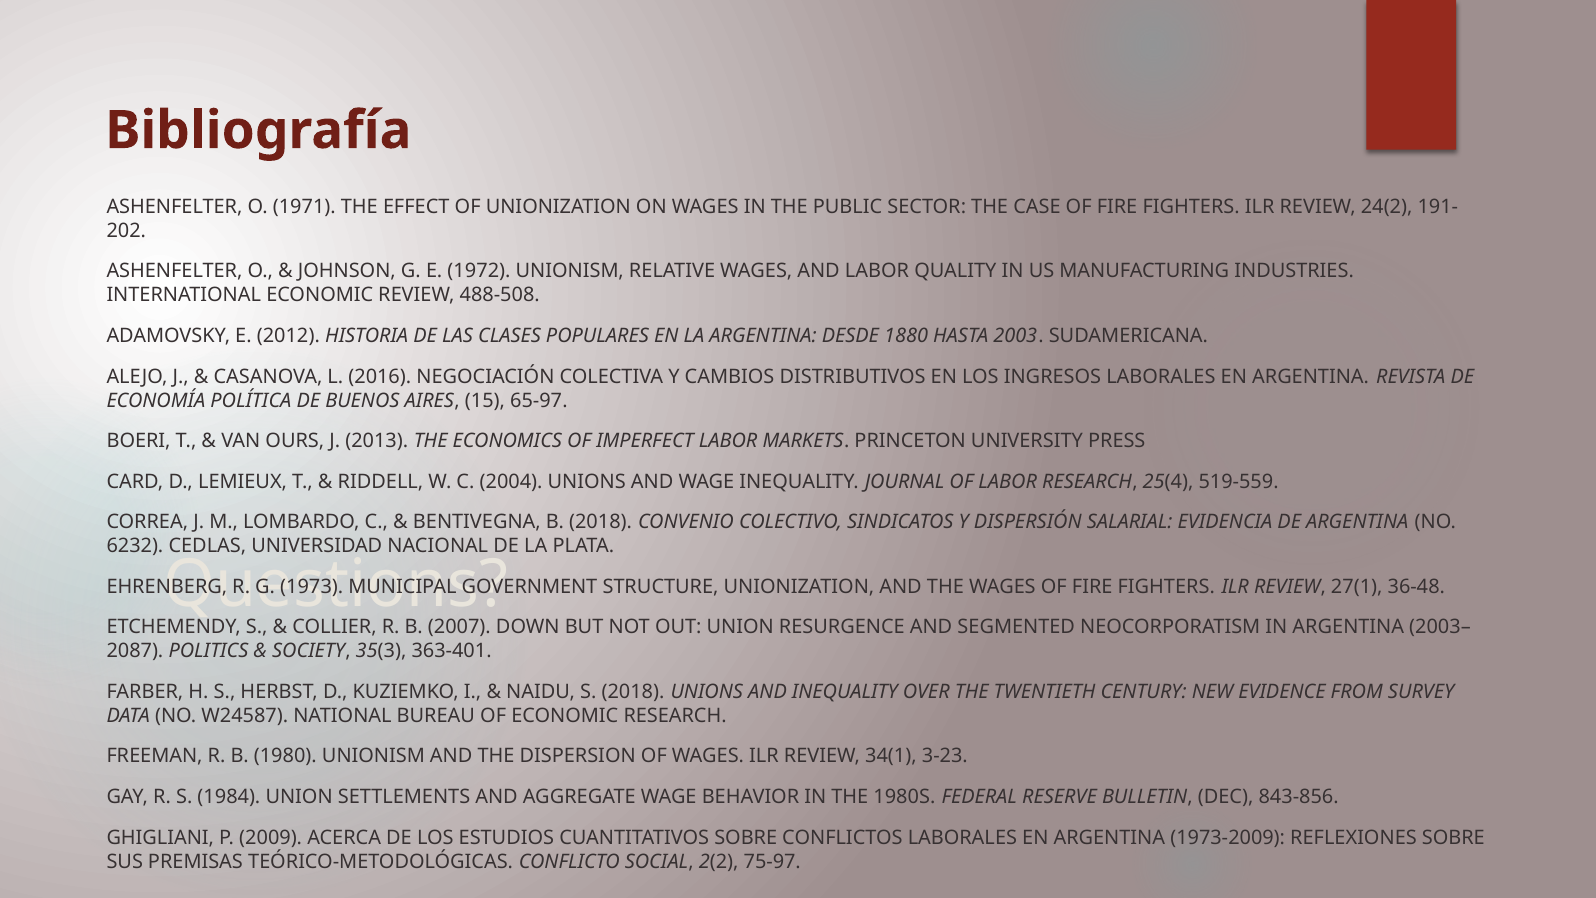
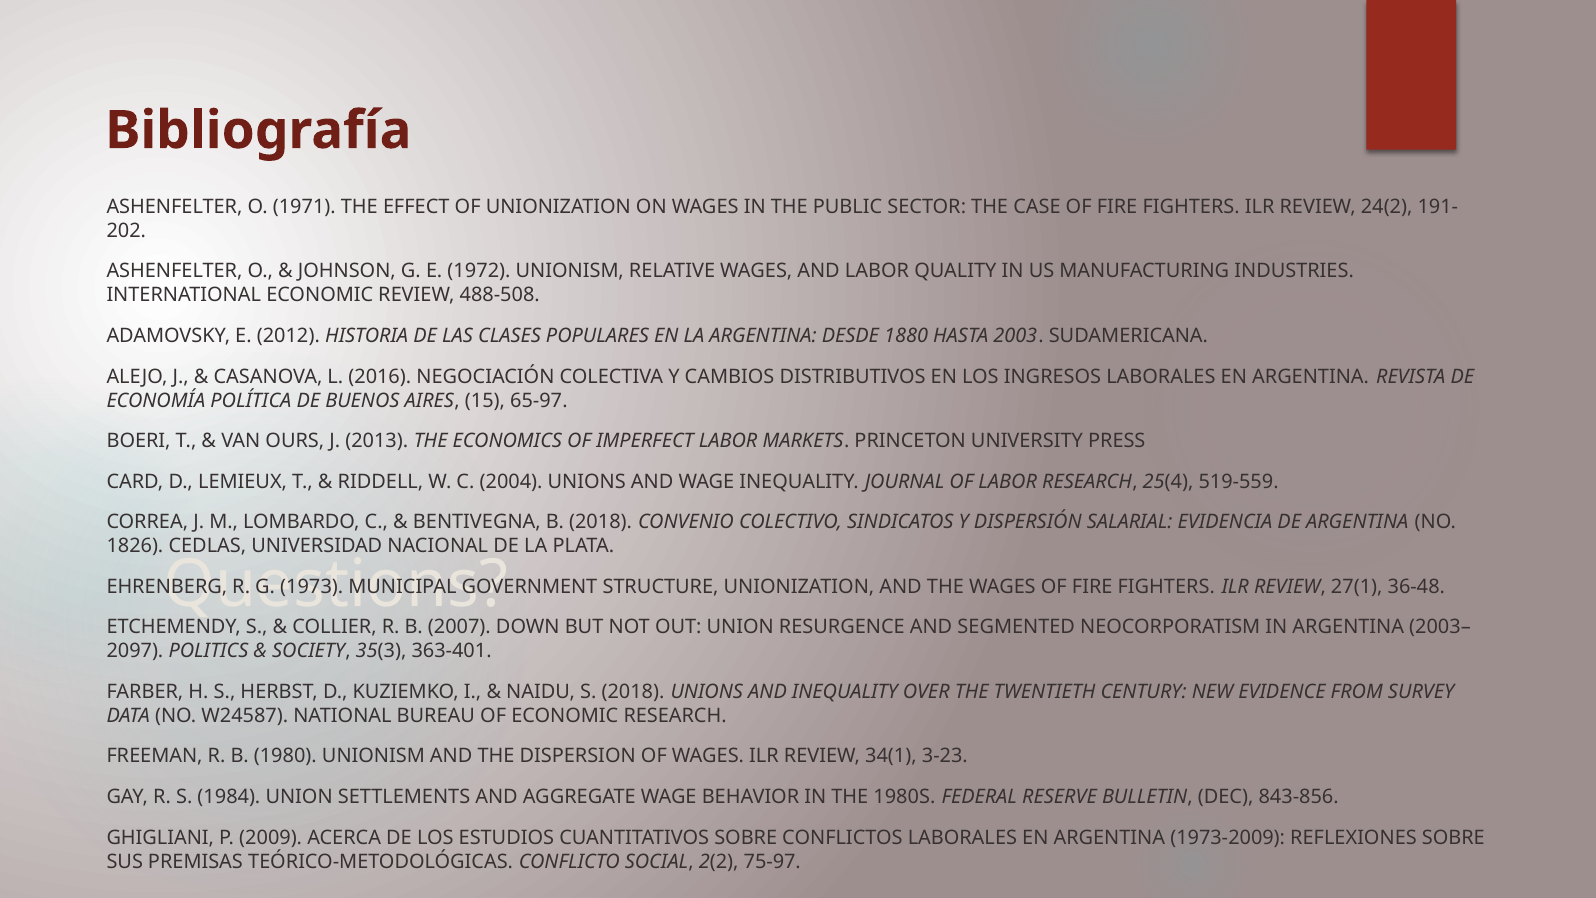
6232: 6232 -> 1826
2087: 2087 -> 2097
